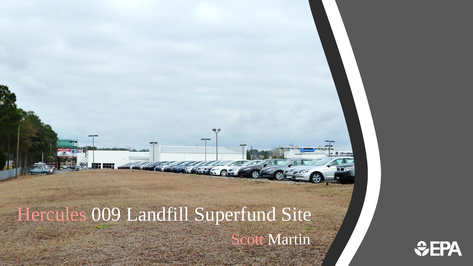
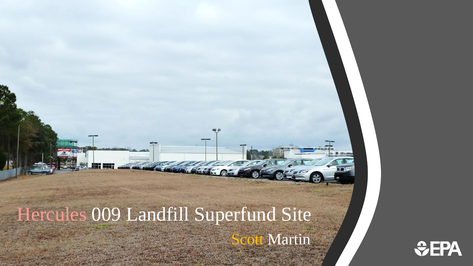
Scott colour: pink -> yellow
